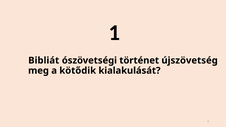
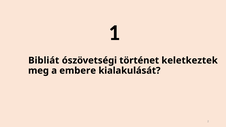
újszövetség: újszövetség -> keletkeztek
kötődik: kötődik -> embere
